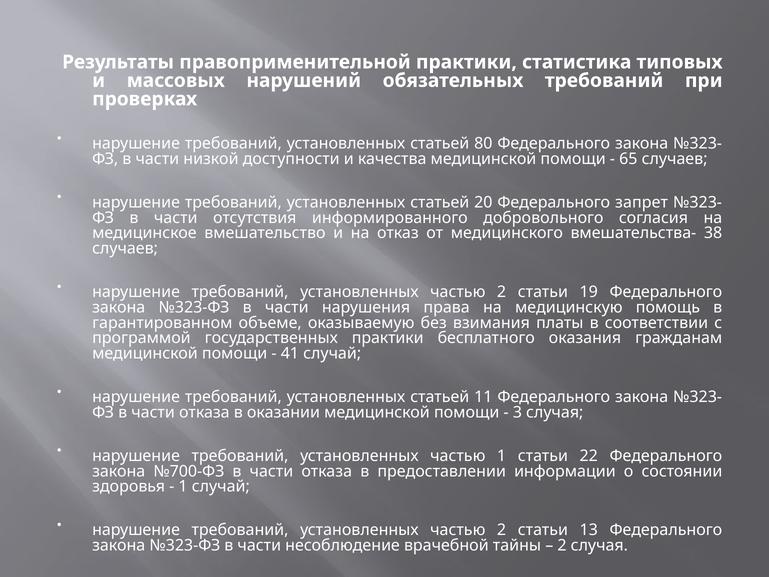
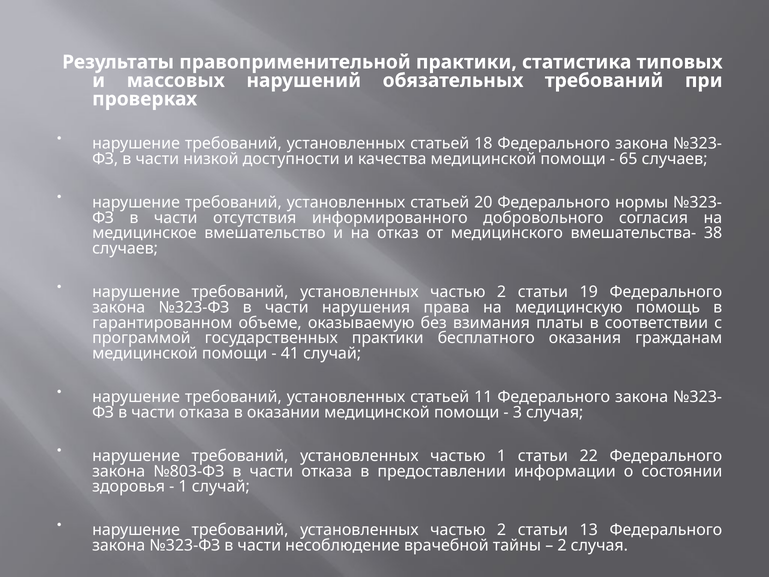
80: 80 -> 18
запрет: запрет -> нормы
№700-ФЗ: №700-ФЗ -> №803-ФЗ
